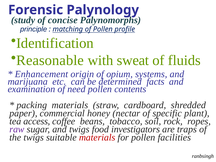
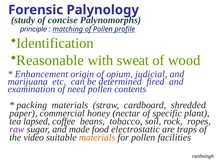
fluids: fluids -> wood
systems: systems -> judicial
facts: facts -> fired
access: access -> lapsed
and twigs: twigs -> made
investigators: investigators -> electrostatic
the twigs: twigs -> video
materials at (97, 137) colour: red -> orange
